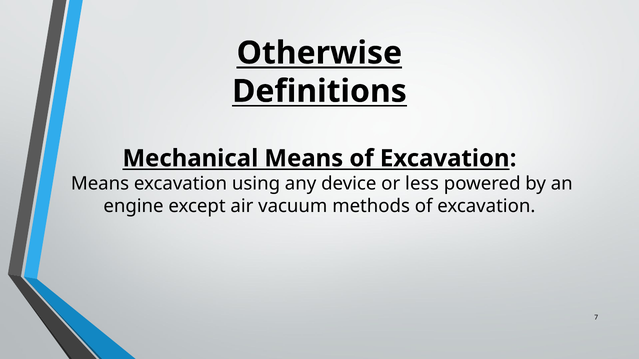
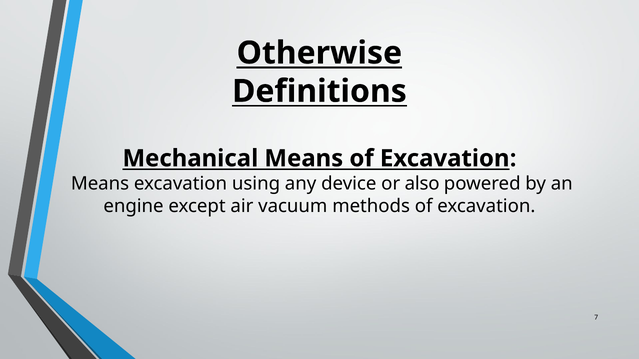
less: less -> also
